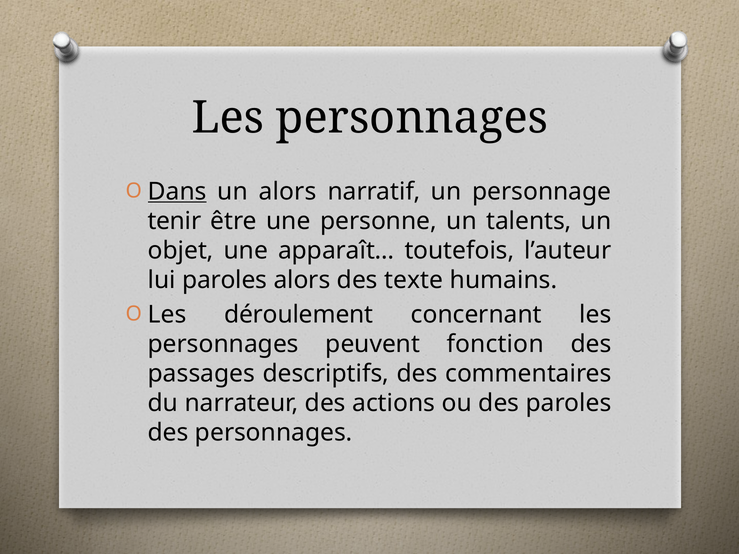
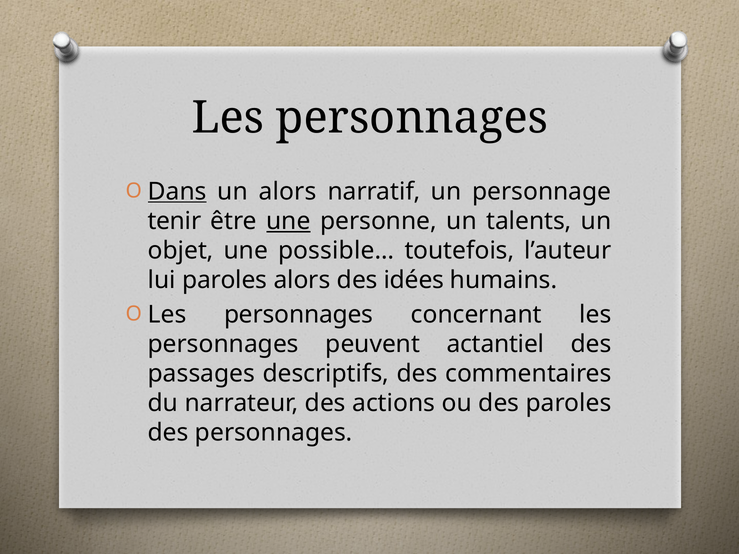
une at (288, 221) underline: none -> present
apparaît…: apparaît… -> possible…
texte: texte -> idées
déroulement at (299, 315): déroulement -> personnages
fonction: fonction -> actantiel
